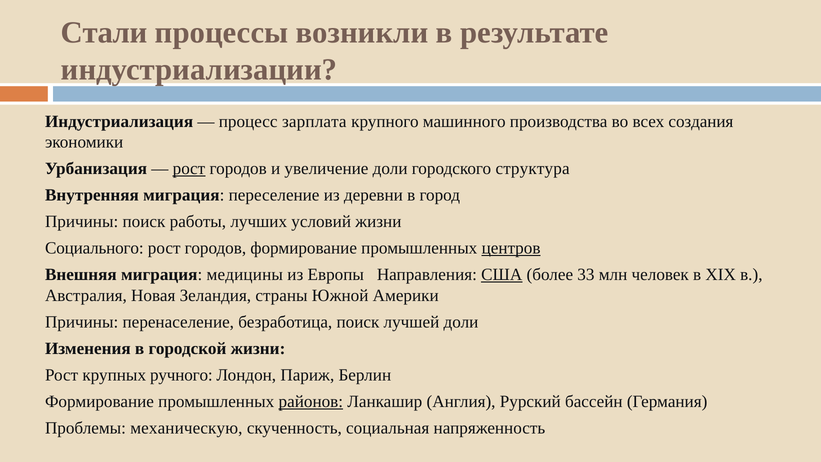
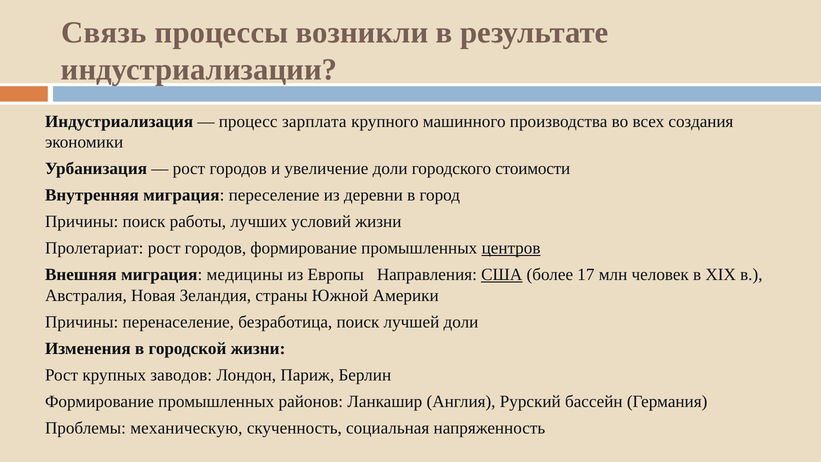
Стали: Стали -> Связь
рост at (189, 169) underline: present -> none
структура: структура -> стоимости
Социального: Социального -> Пролетариат
33: 33 -> 17
ручного: ручного -> заводов
районов underline: present -> none
